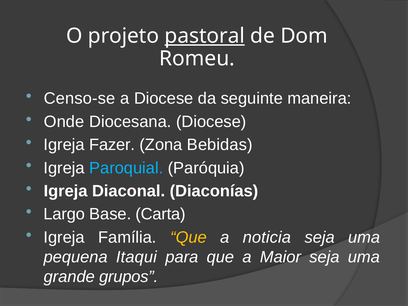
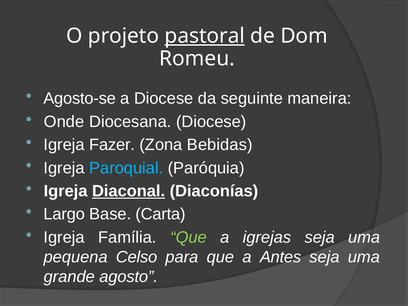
Censo-se: Censo-se -> Agosto-se
Diaconal underline: none -> present
Que at (188, 237) colour: yellow -> light green
noticia: noticia -> igrejas
Itaqui: Itaqui -> Celso
Maior: Maior -> Antes
grupos: grupos -> agosto
